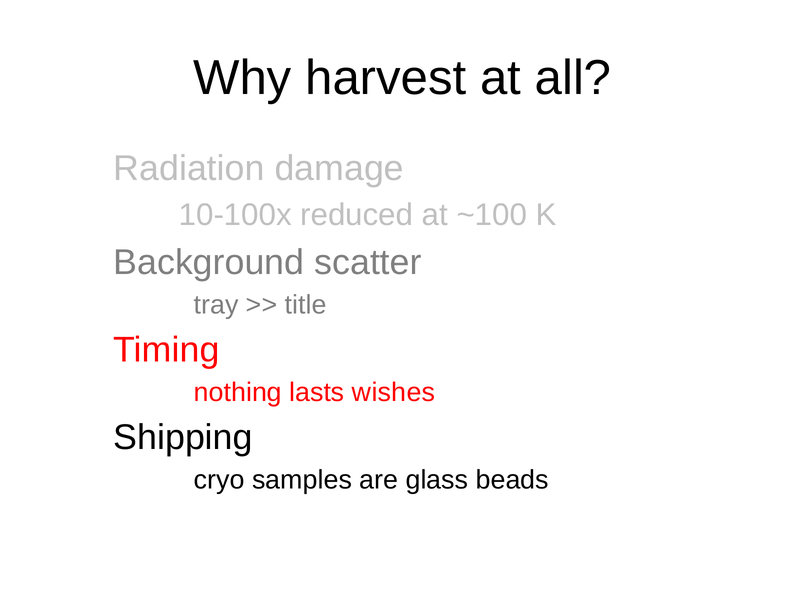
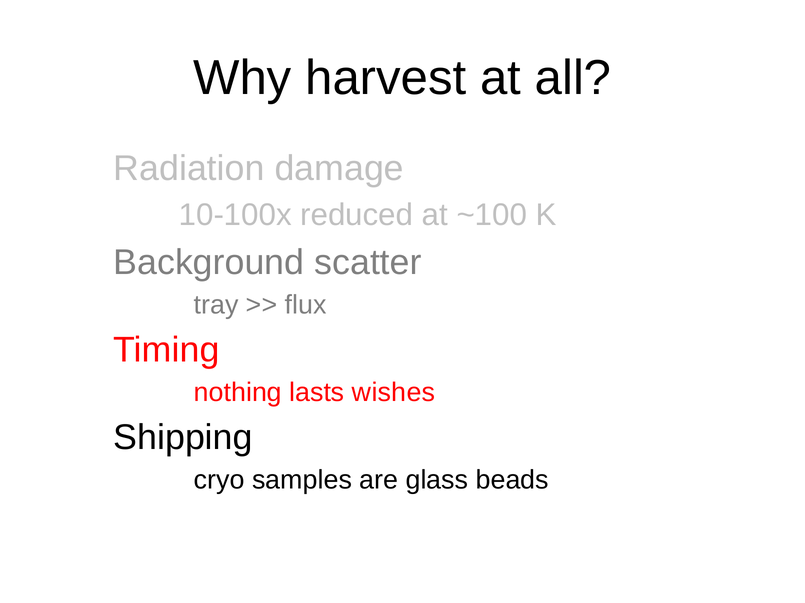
title: title -> flux
